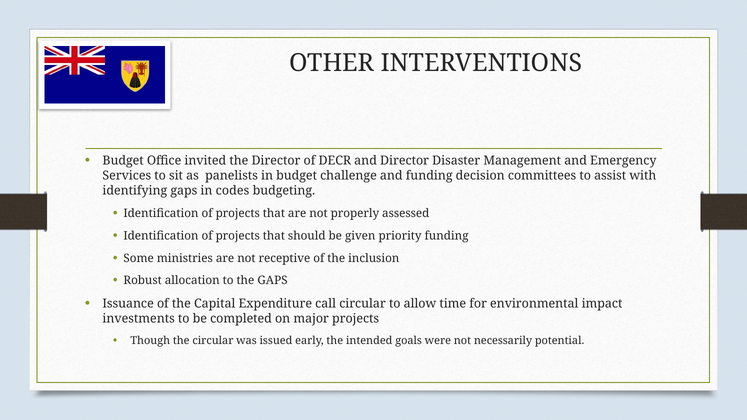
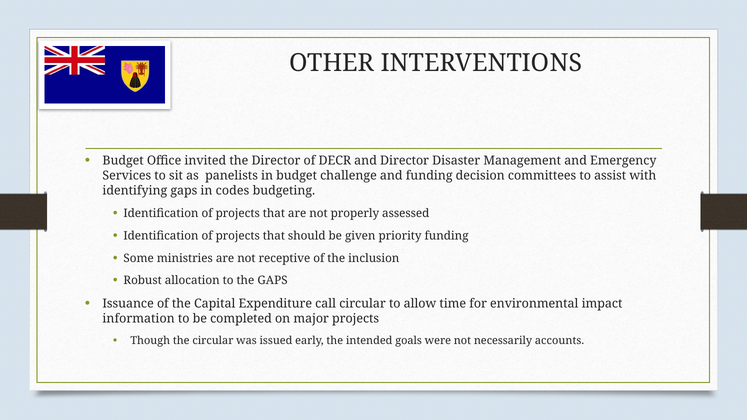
investments: investments -> information
potential: potential -> accounts
